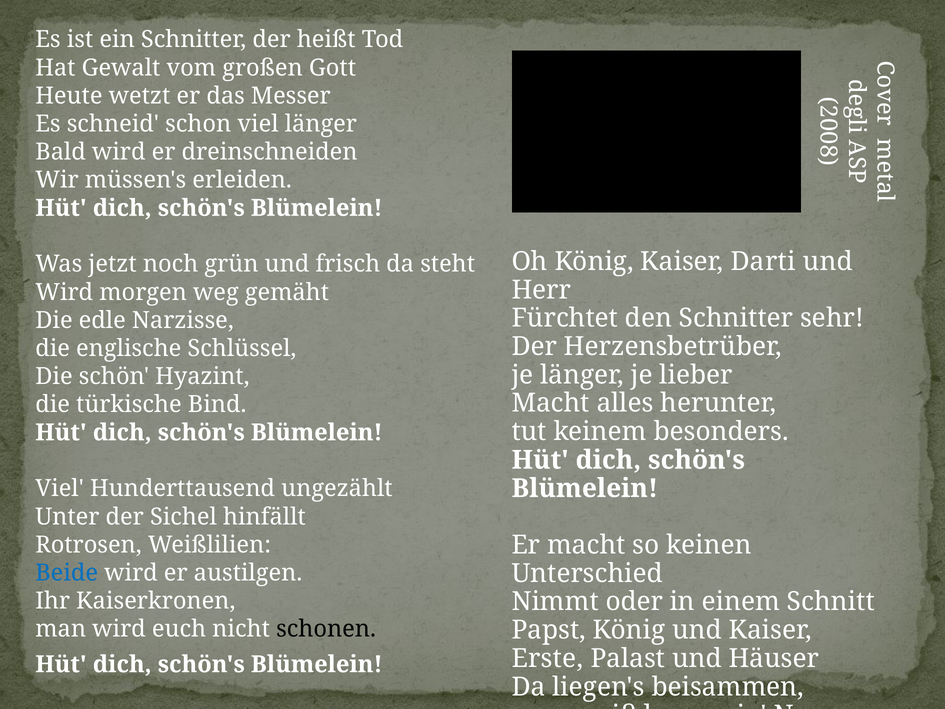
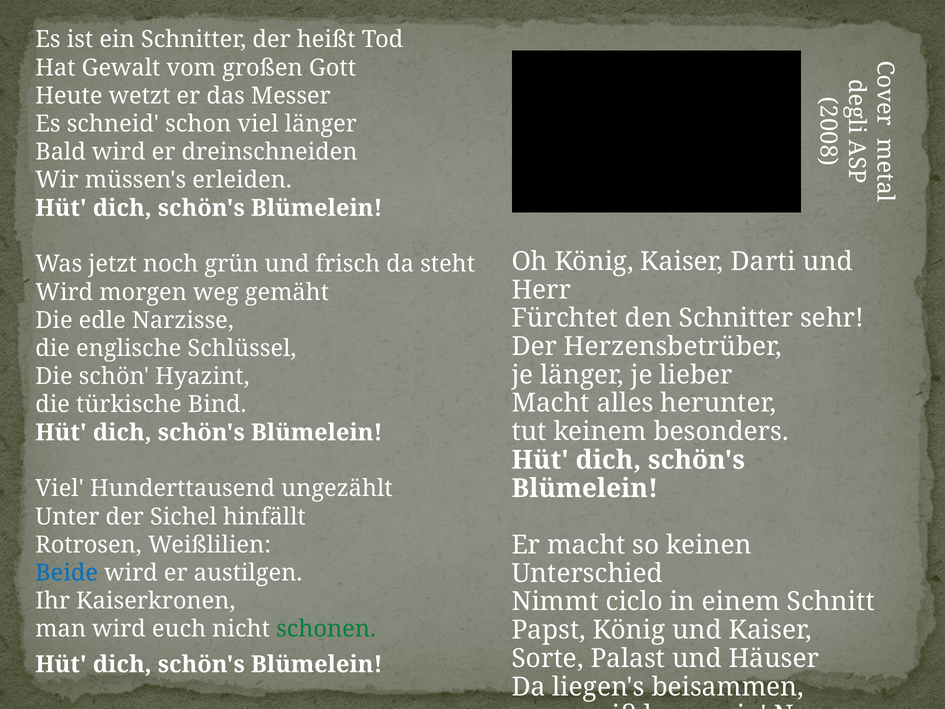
oder: oder -> ciclo
schonen colour: black -> green
Erste: Erste -> Sorte
